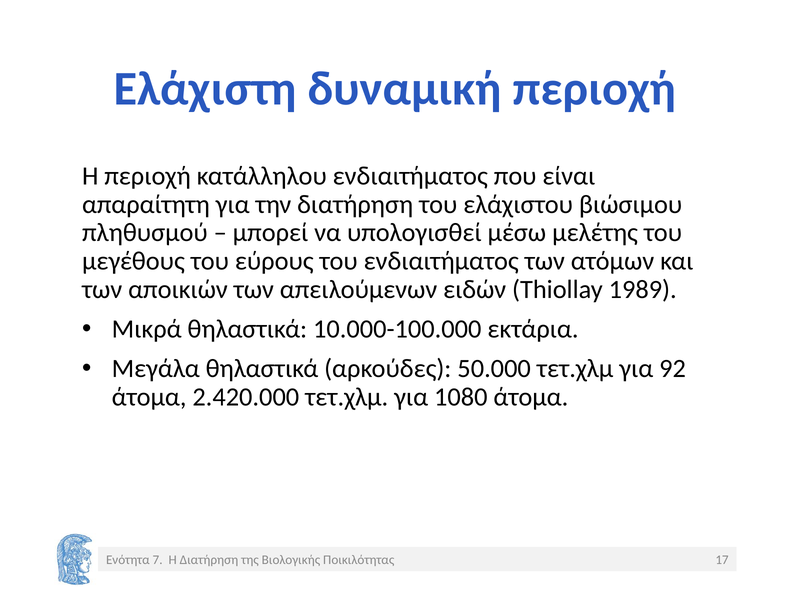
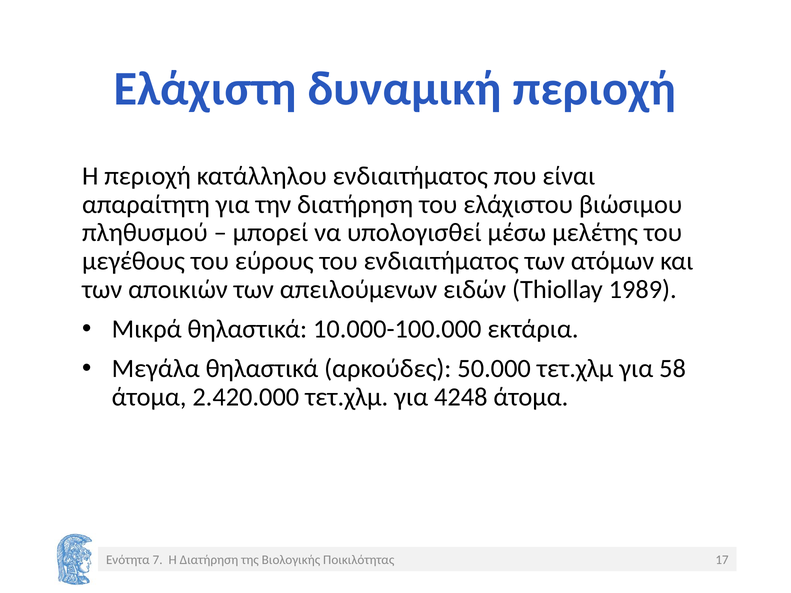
92: 92 -> 58
1080: 1080 -> 4248
